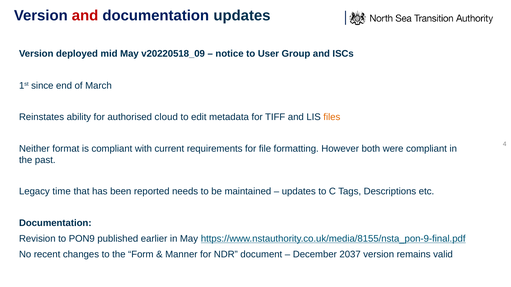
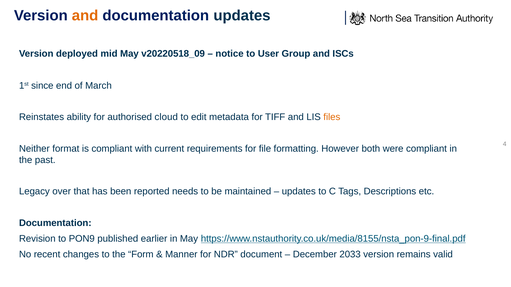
and at (85, 16) colour: red -> orange
time: time -> over
2037: 2037 -> 2033
